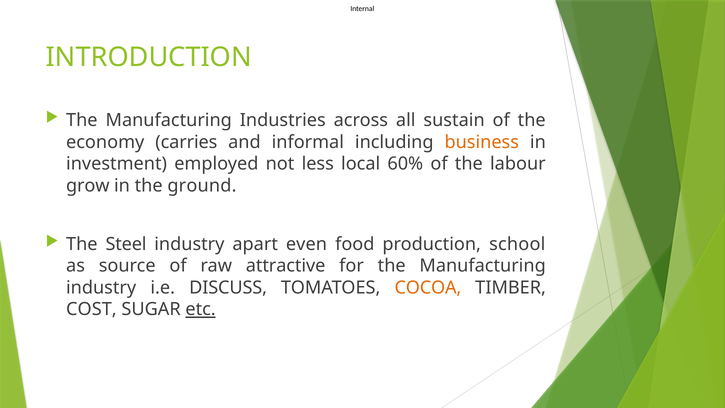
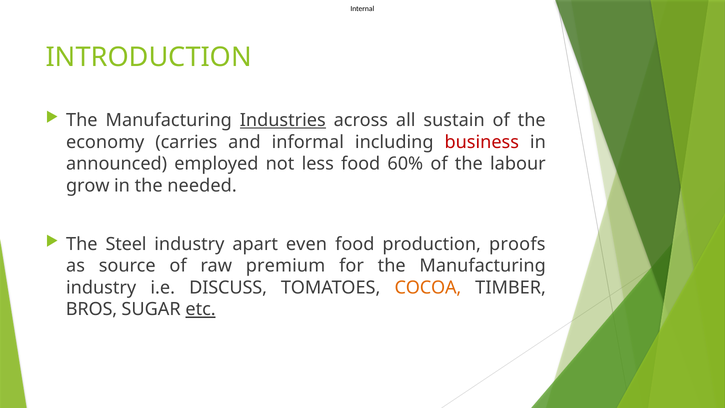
Industries underline: none -> present
business colour: orange -> red
investment: investment -> announced
less local: local -> food
ground: ground -> needed
school: school -> proofs
attractive: attractive -> premium
COST: COST -> BROS
